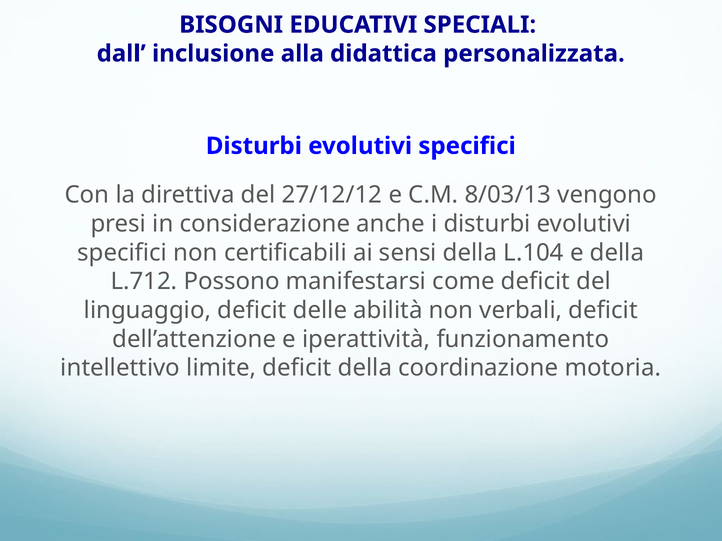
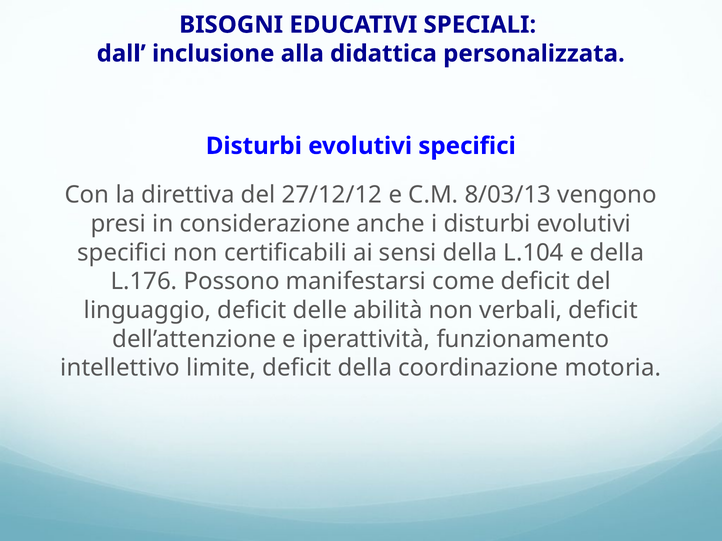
L.712: L.712 -> L.176
